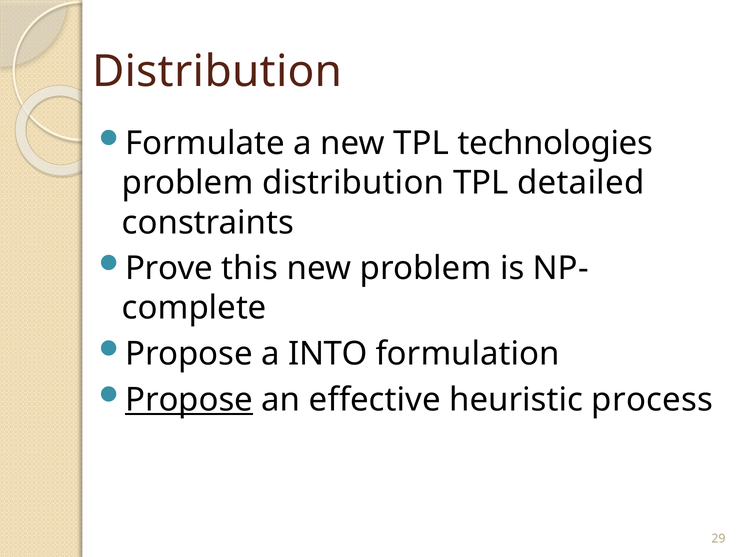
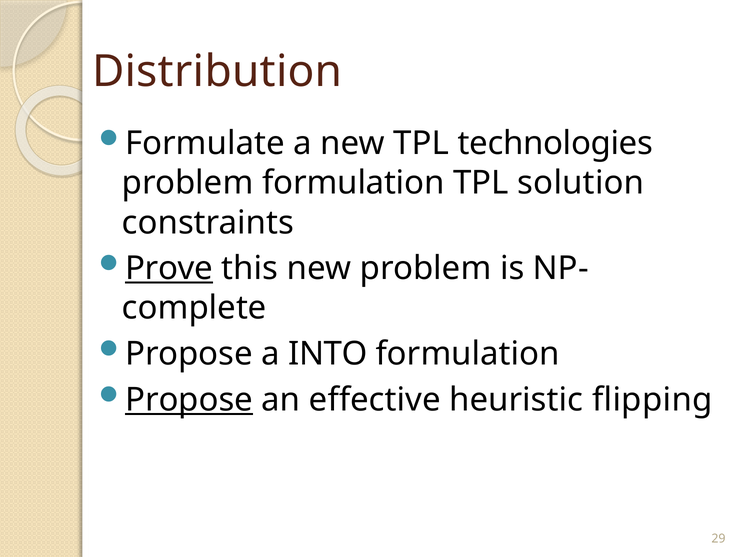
problem distribution: distribution -> formulation
detailed: detailed -> solution
Prove underline: none -> present
process: process -> flipping
